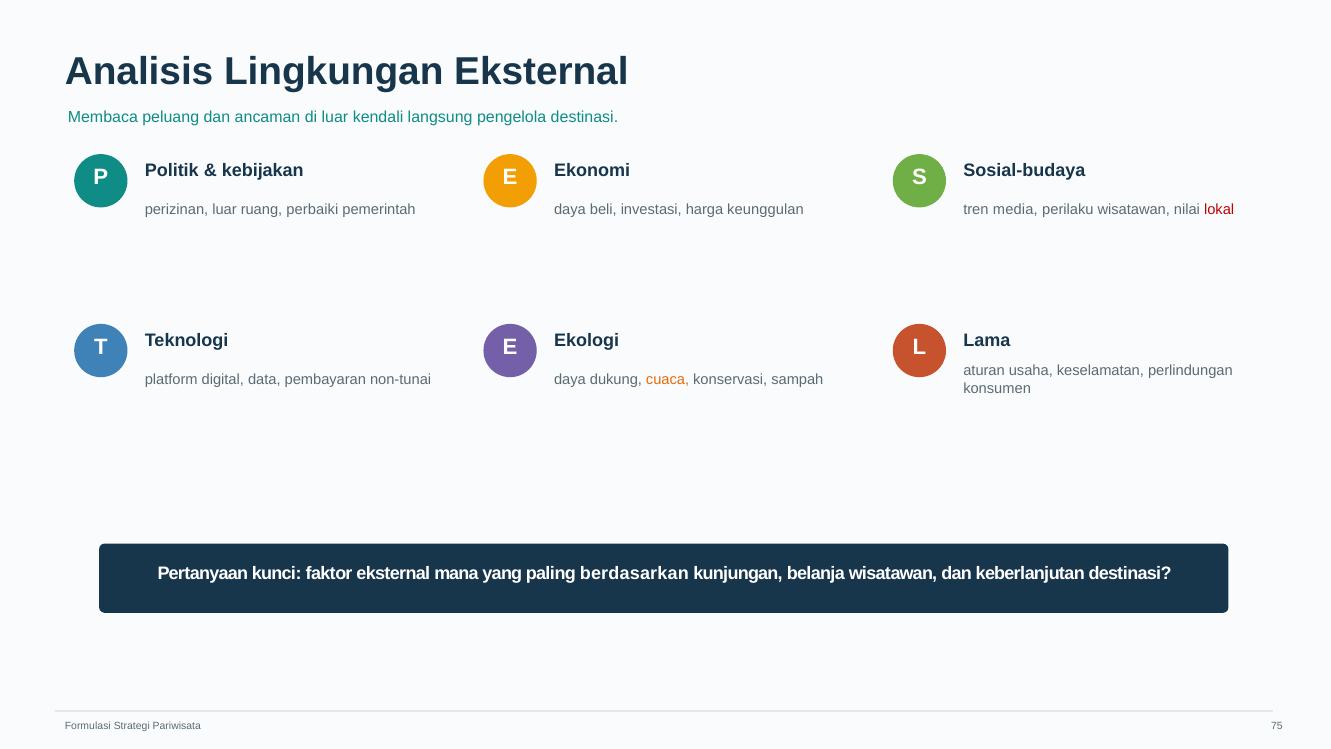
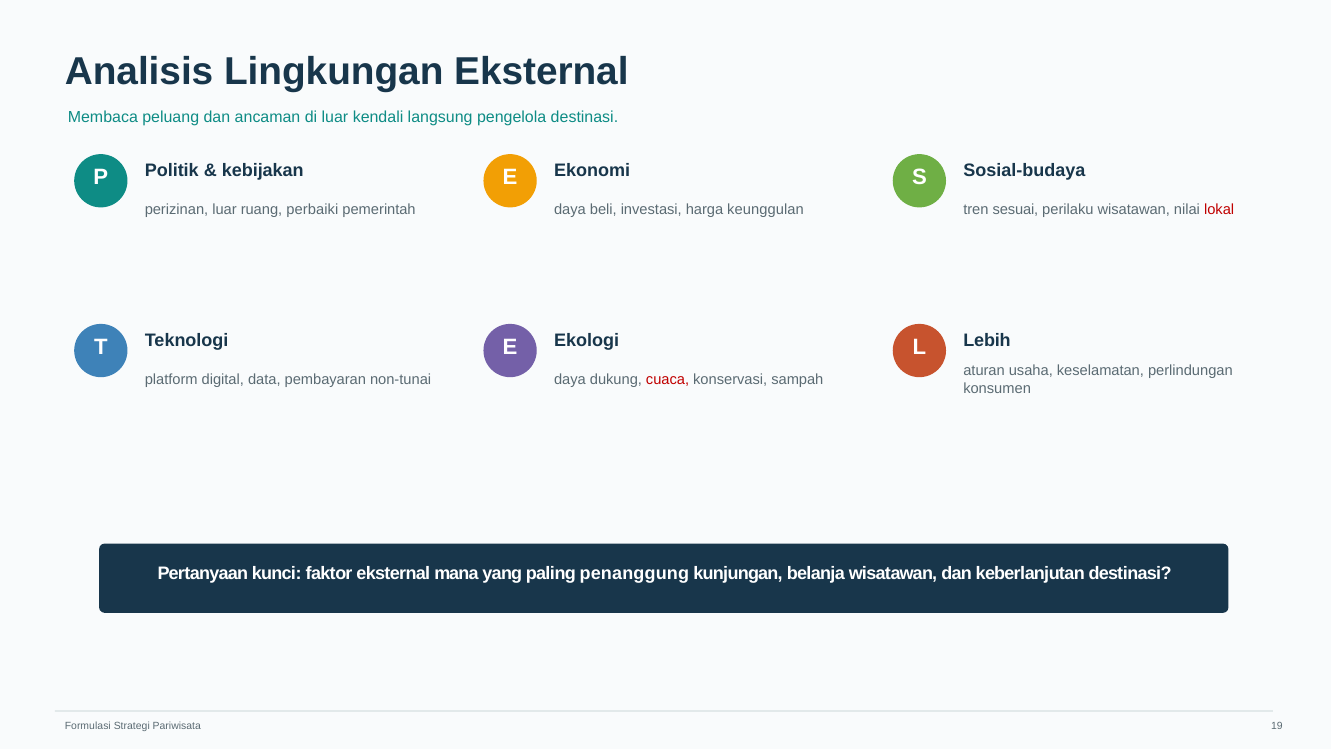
media: media -> sesuai
Lama: Lama -> Lebih
cuaca colour: orange -> red
berdasarkan: berdasarkan -> penanggung
75: 75 -> 19
